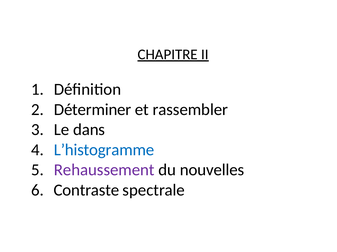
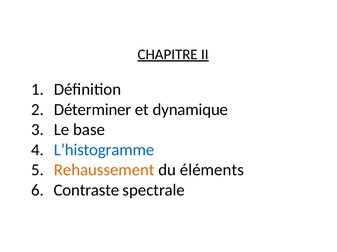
rassembler: rassembler -> dynamique
dans: dans -> base
Rehaussement colour: purple -> orange
nouvelles: nouvelles -> éléments
